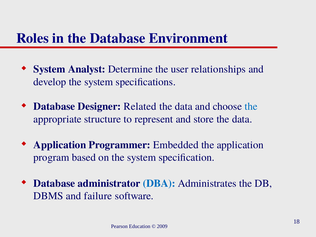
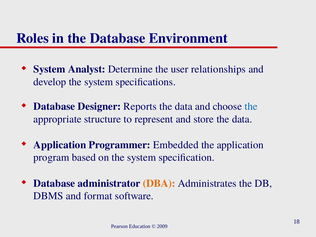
Related: Related -> Reports
DBA colour: blue -> orange
failure: failure -> format
